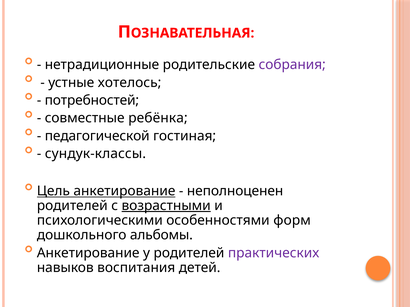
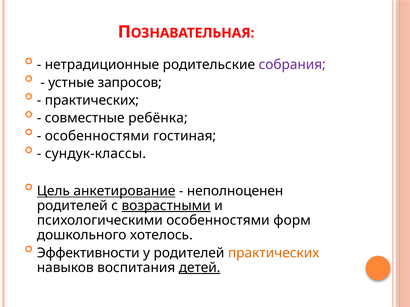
хотелось: хотелось -> запросов
потребностей at (92, 100): потребностей -> практических
педагогической at (97, 136): педагогической -> особенностями
альбомы: альбомы -> хотелось
Анкетирование at (88, 253): Анкетирование -> Эффективности
практических at (274, 253) colour: purple -> orange
детей underline: none -> present
